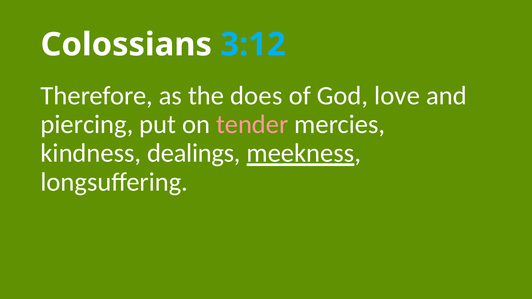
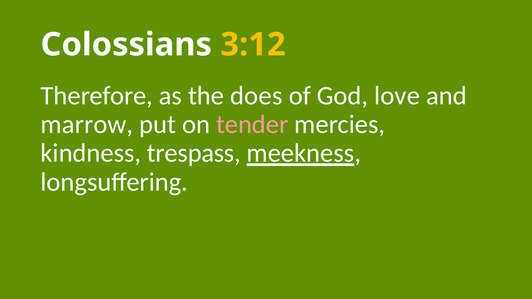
3:12 colour: light blue -> yellow
piercing: piercing -> marrow
dealings: dealings -> trespass
